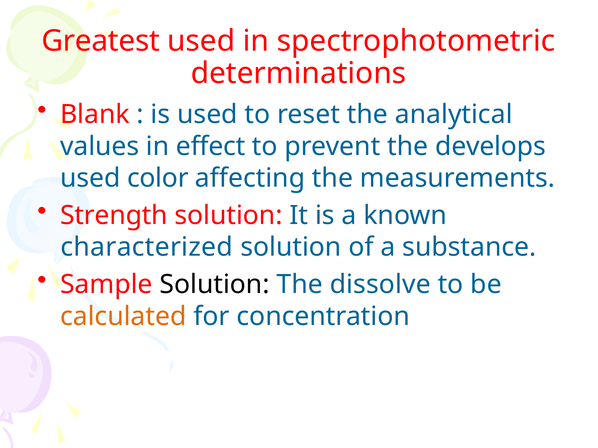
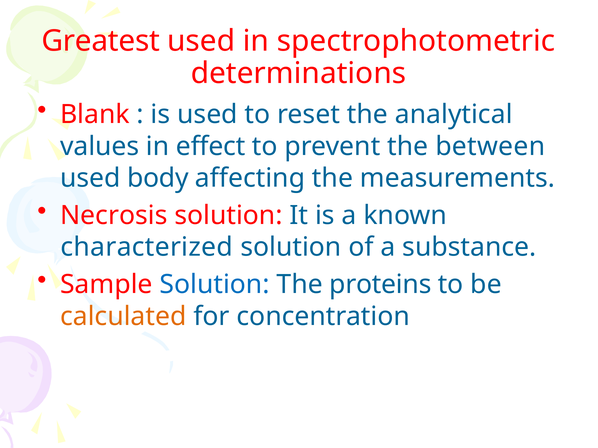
develops: develops -> between
color: color -> body
Strength: Strength -> Necrosis
Solution at (215, 285) colour: black -> blue
dissolve: dissolve -> proteins
